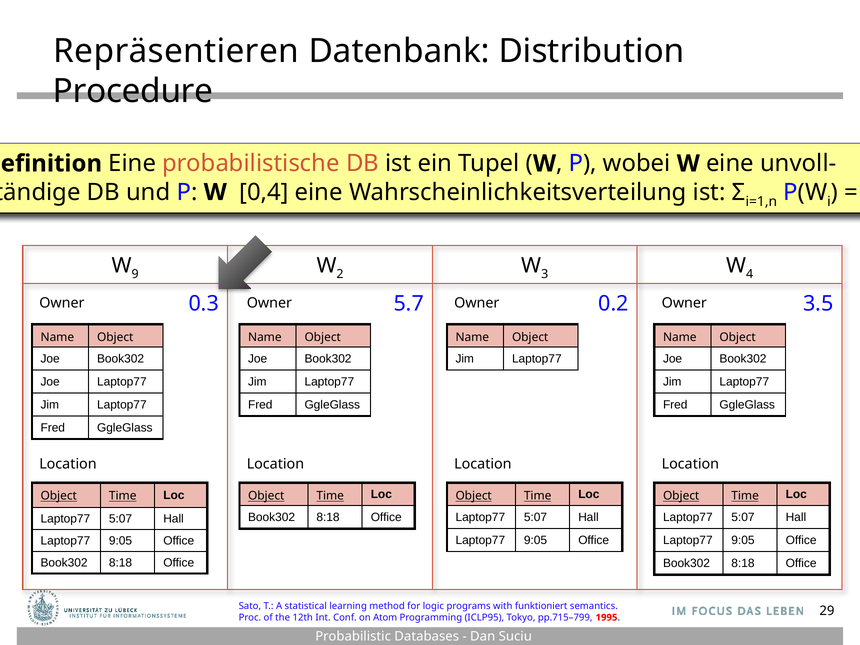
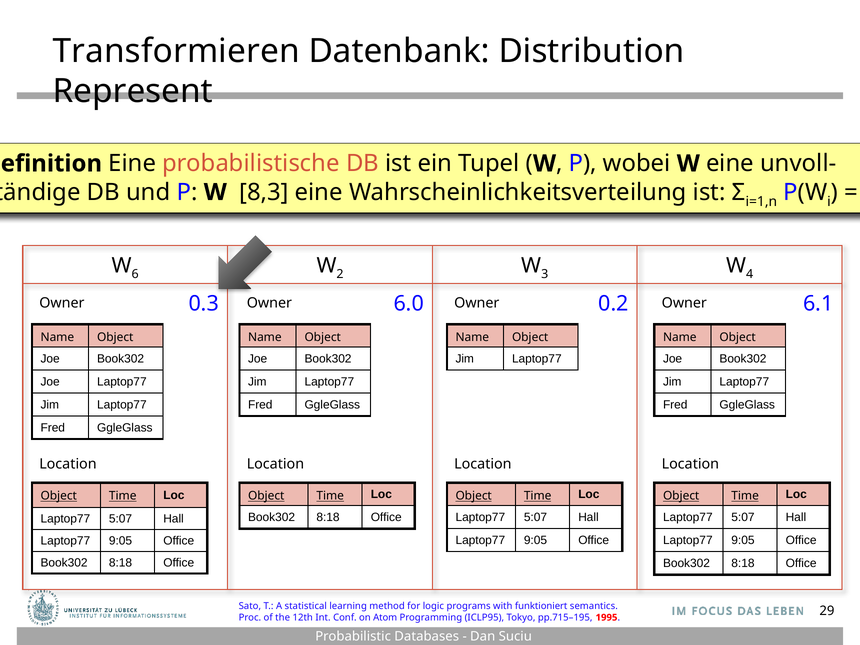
Repräsentieren: Repräsentieren -> Transformieren
Procedure: Procedure -> Represent
0,4: 0,4 -> 8,3
9: 9 -> 6
5.7: 5.7 -> 6.0
3.5: 3.5 -> 6.1
pp.715–799: pp.715–799 -> pp.715–195
